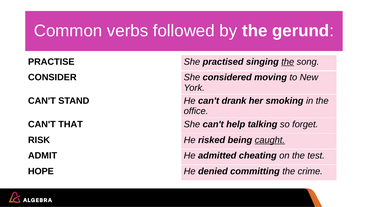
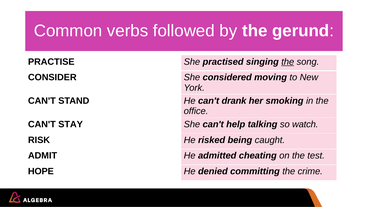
THAT: THAT -> STAY
forget: forget -> watch
caught underline: present -> none
